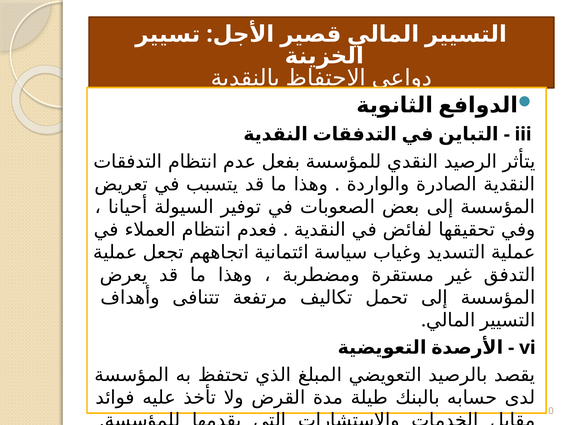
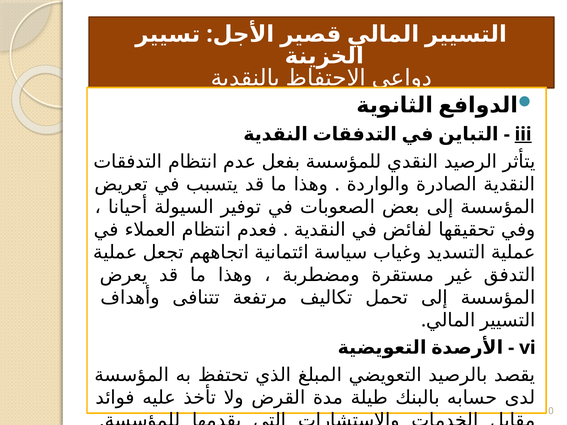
iii underline: none -> present
